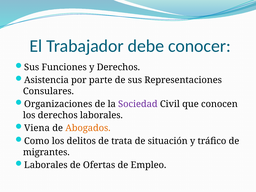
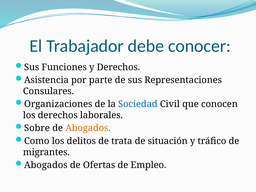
Sociedad colour: purple -> blue
Viena: Viena -> Sobre
Laborales at (46, 165): Laborales -> Abogados
